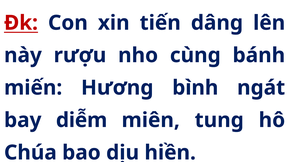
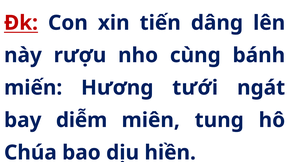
bình: bình -> tưới
